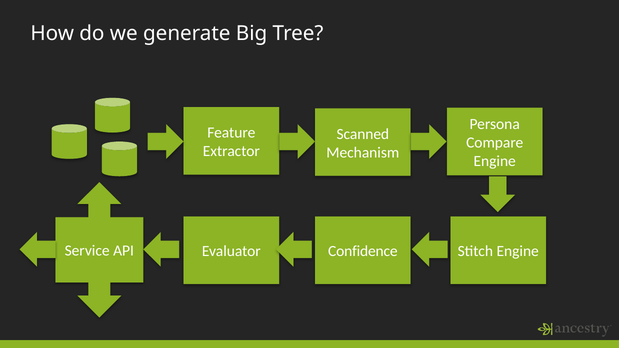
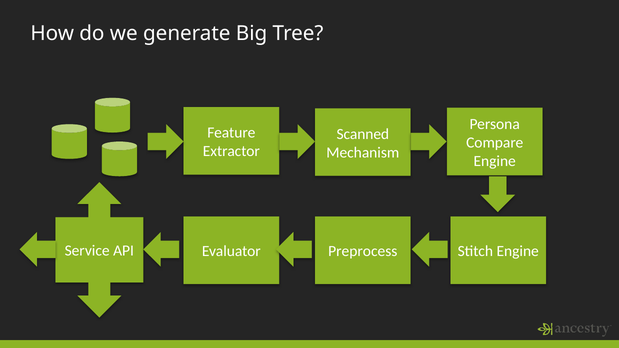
Confidence: Confidence -> Preprocess
